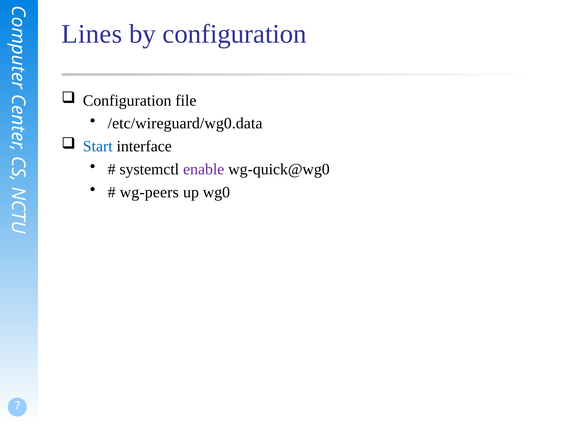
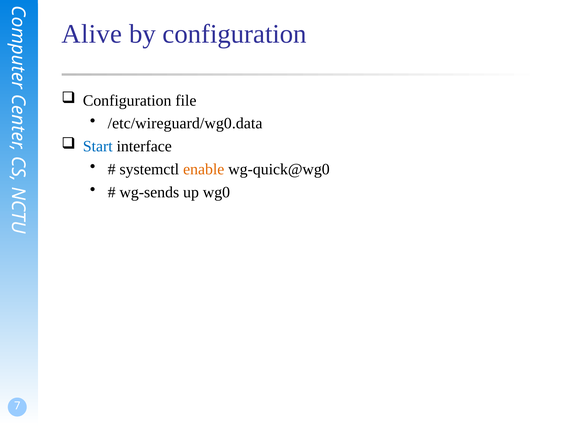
Lines: Lines -> Alive
enable colour: purple -> orange
wg-peers: wg-peers -> wg-sends
